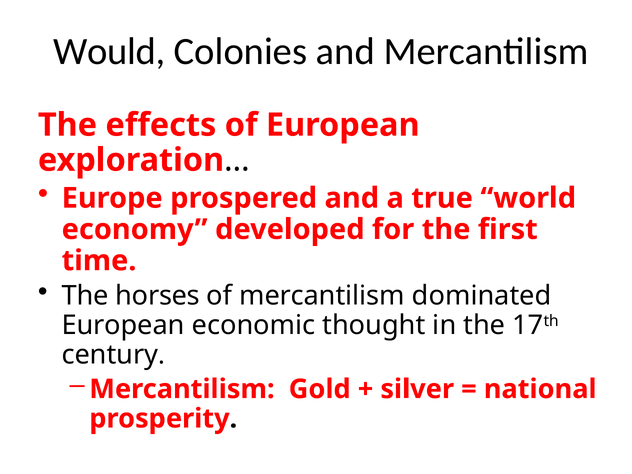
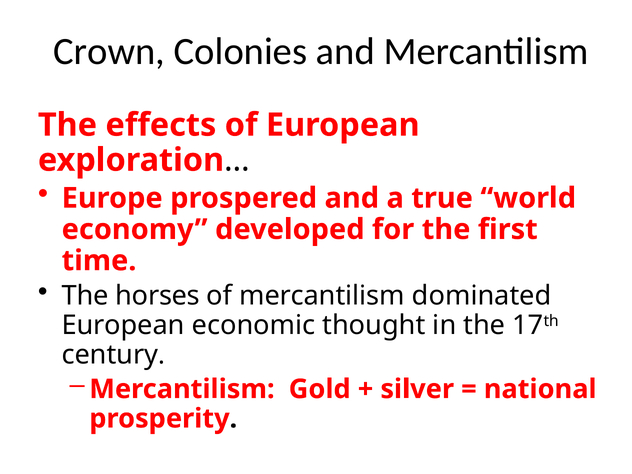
Would: Would -> Crown
